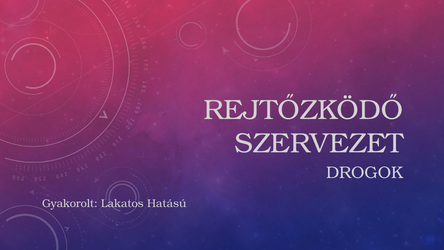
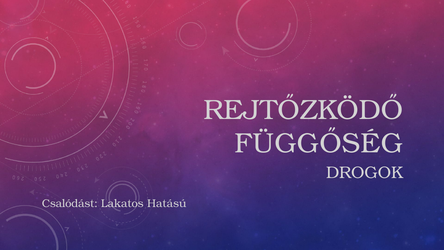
SZERVEZET: SZERVEZET -> FÜGGŐSÉG
Gyakorolt: Gyakorolt -> Csalódást
